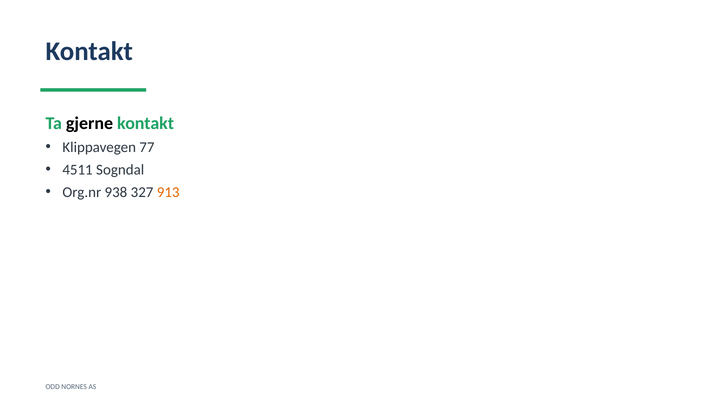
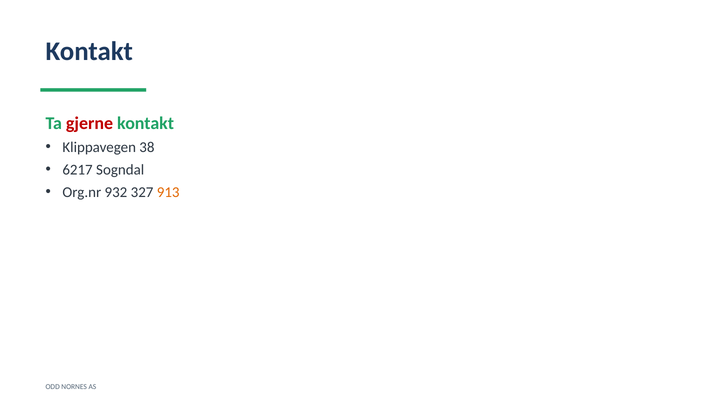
gjerne colour: black -> red
77: 77 -> 38
4511: 4511 -> 6217
938: 938 -> 932
